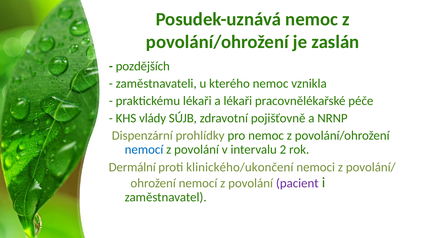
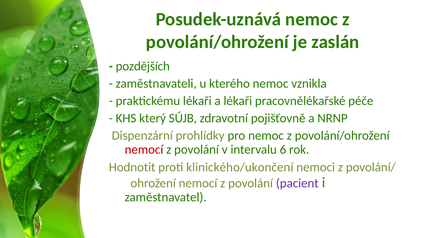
vlády: vlády -> který
nemocí at (144, 149) colour: blue -> red
2: 2 -> 6
Dermální: Dermální -> Hodnotit
